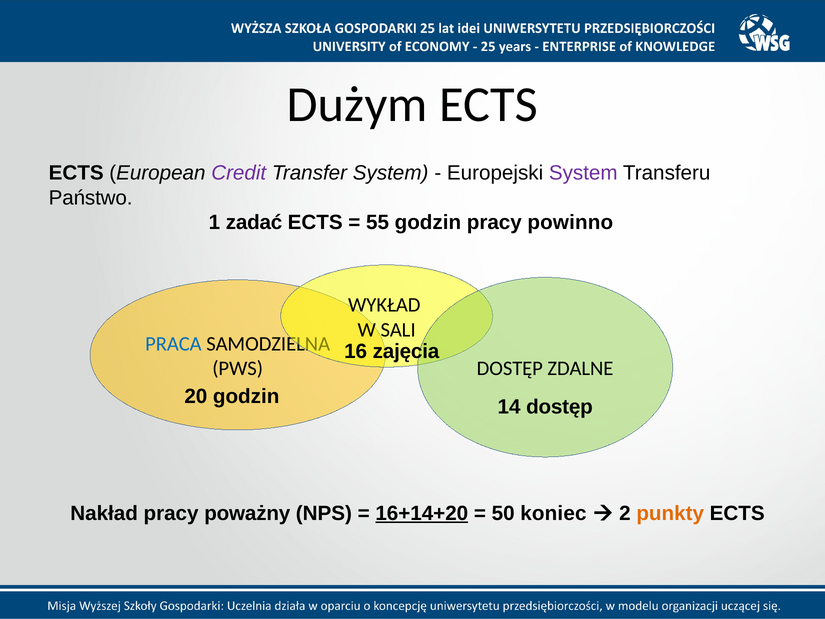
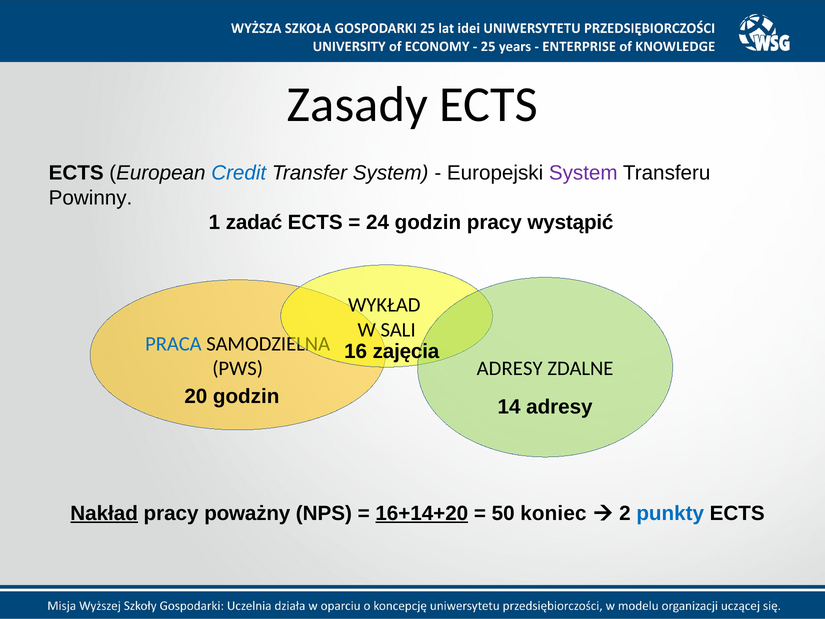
Dużym: Dużym -> Zasady
Credit colour: purple -> blue
Państwo: Państwo -> Powinny
55: 55 -> 24
powinno: powinno -> wystąpić
DOSTĘP at (510, 368): DOSTĘP -> ADRESY
14 dostęp: dostęp -> adresy
Nakład underline: none -> present
punkty colour: orange -> blue
